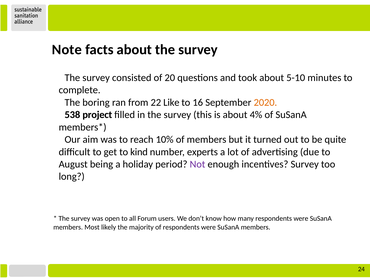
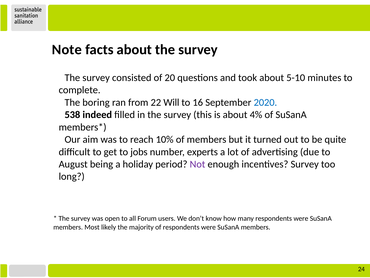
Like: Like -> Will
2020 colour: orange -> blue
project: project -> indeed
kind: kind -> jobs
